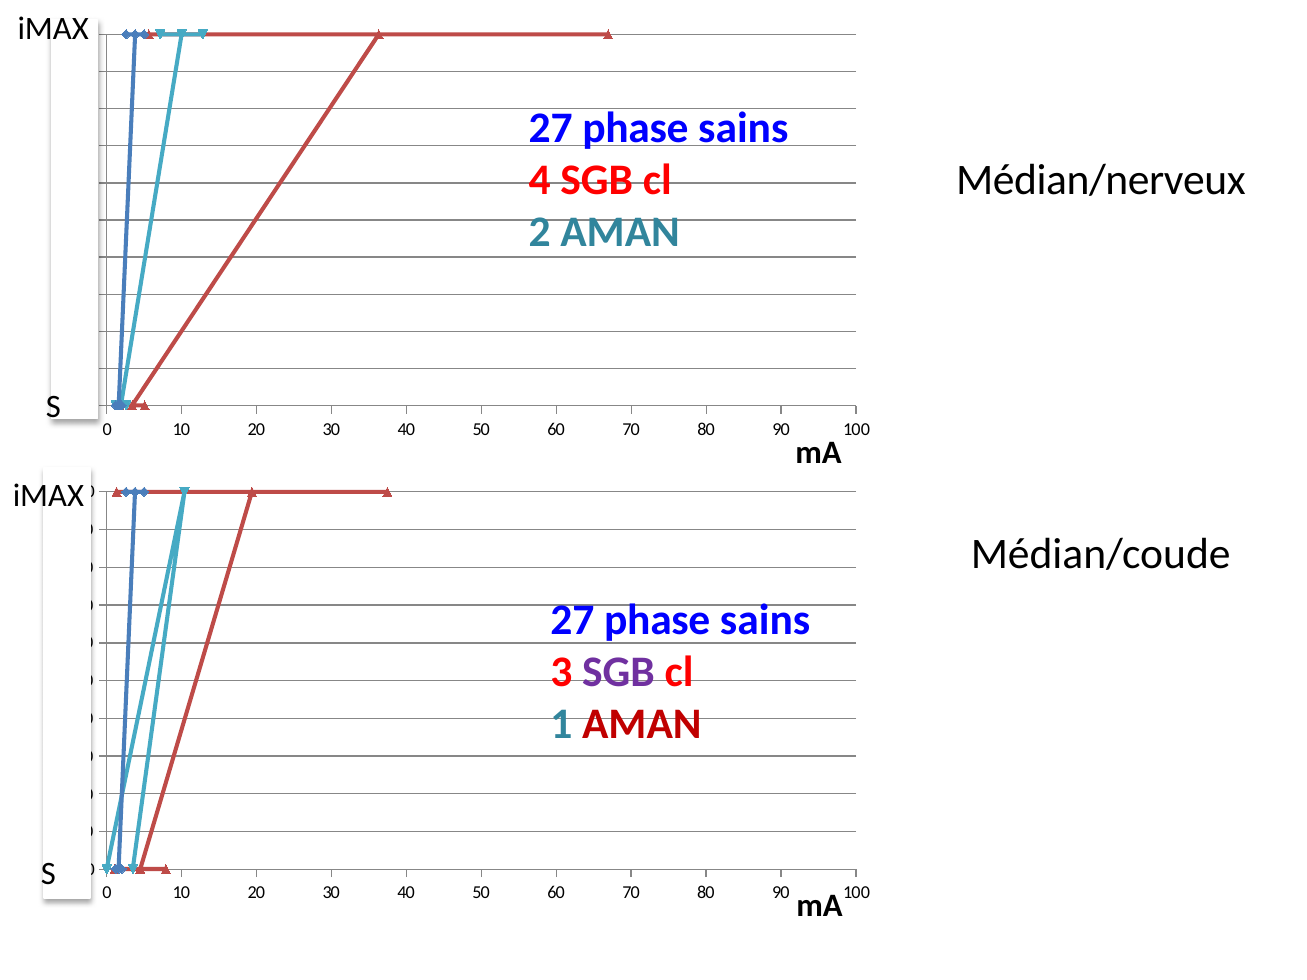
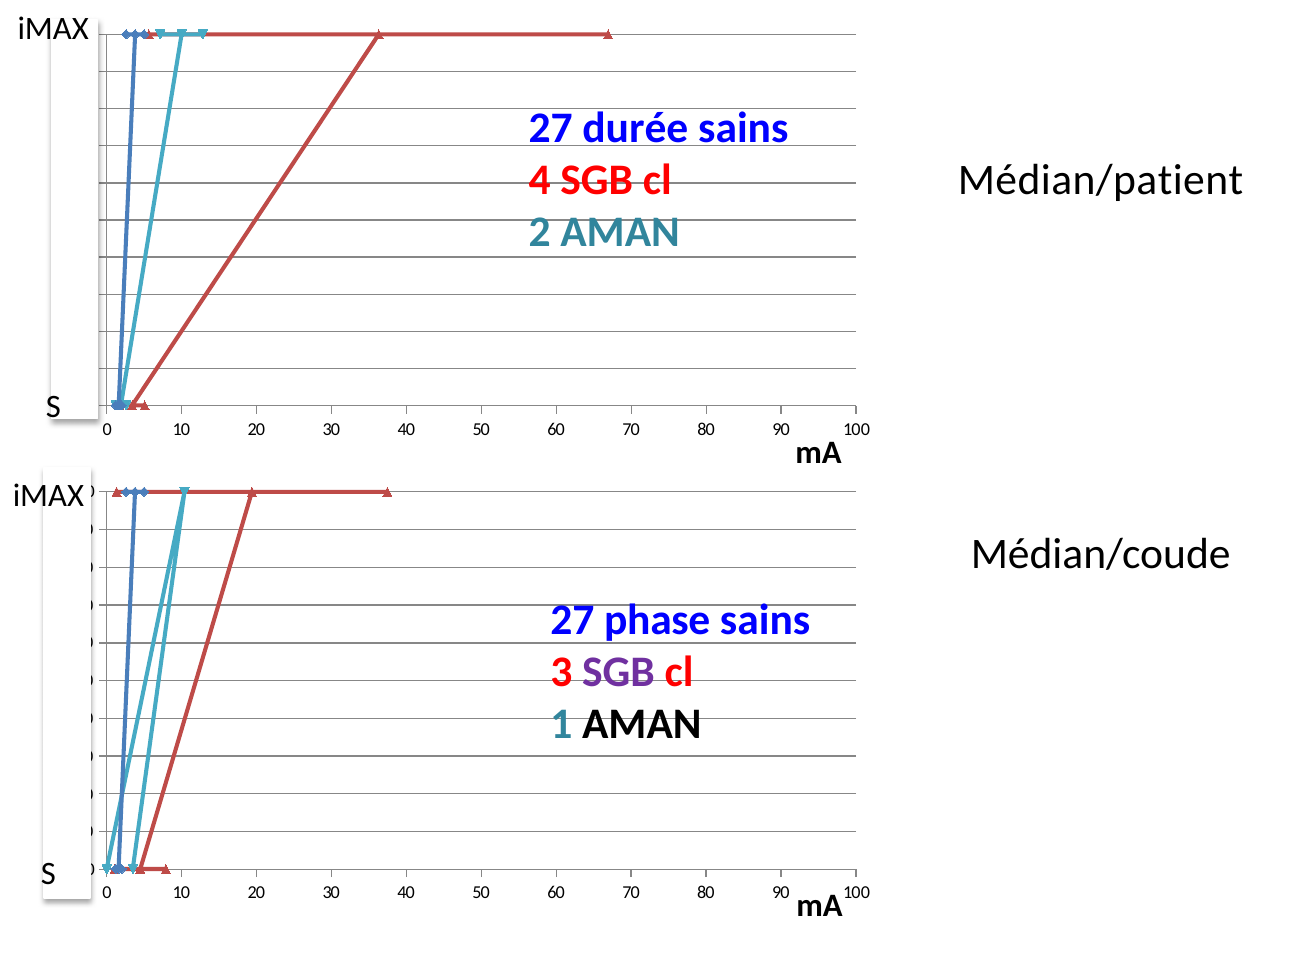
phase at (636, 128): phase -> durée
Médian/nerveux: Médian/nerveux -> Médian/patient
AMAN at (642, 725) colour: red -> black
